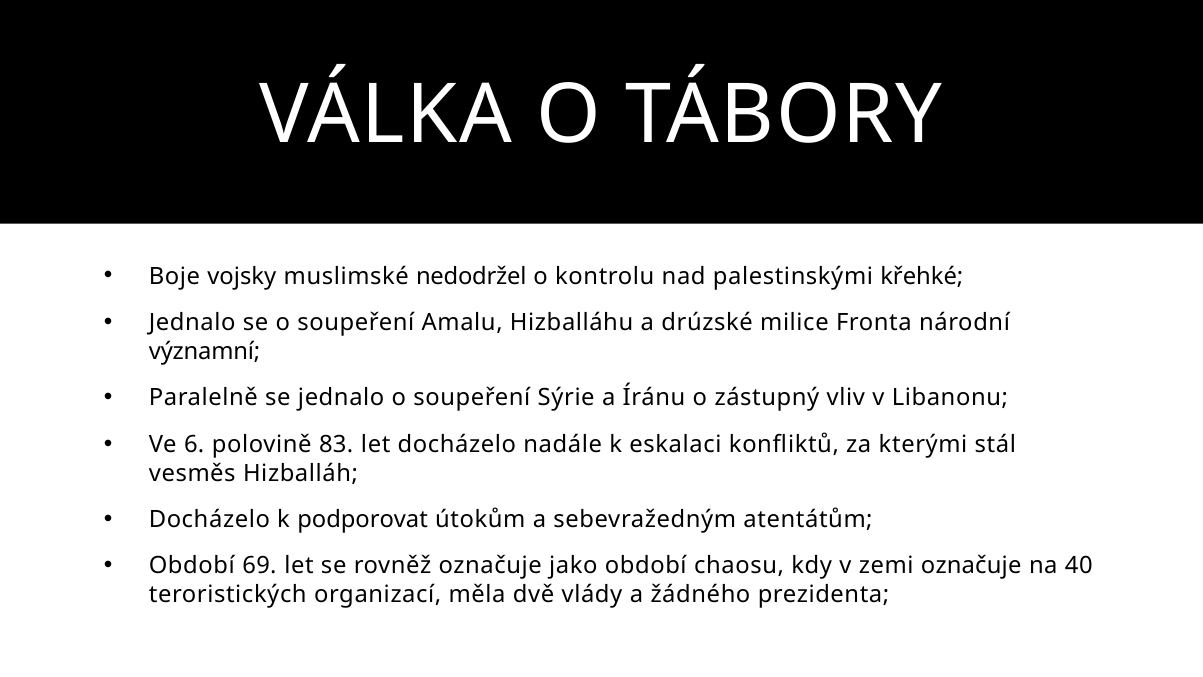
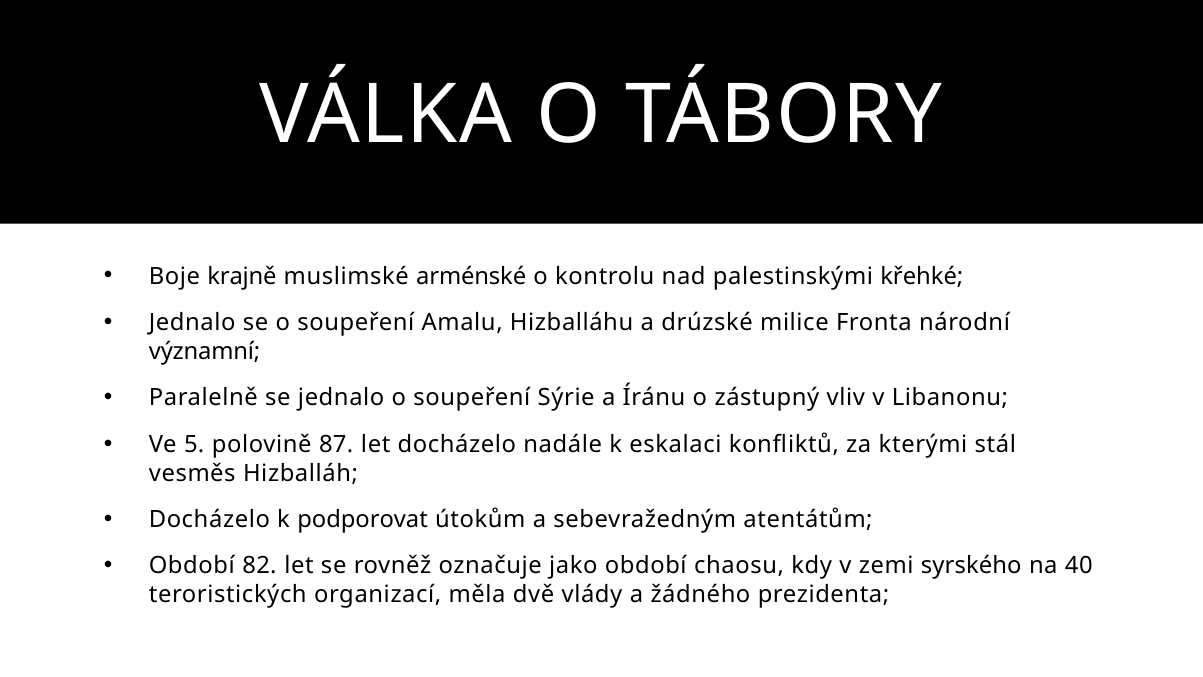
vojsky: vojsky -> krajně
nedodržel: nedodržel -> arménské
6: 6 -> 5
83: 83 -> 87
69: 69 -> 82
zemi označuje: označuje -> syrského
